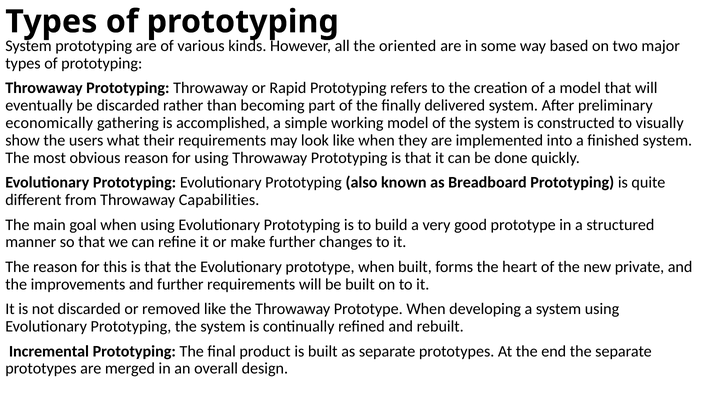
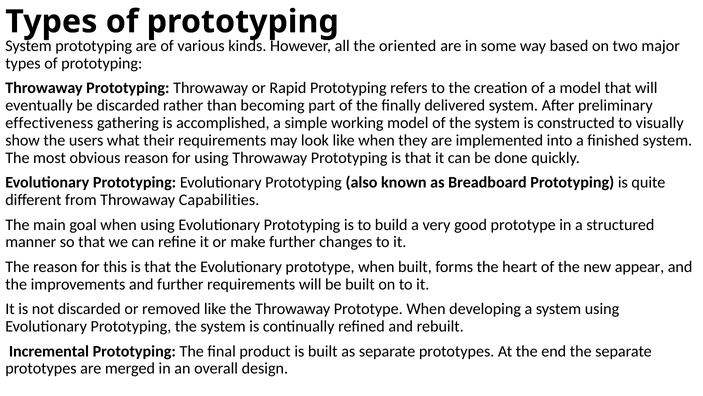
economically: economically -> effectiveness
private: private -> appear
